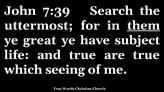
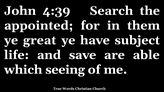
7:39: 7:39 -> 4:39
uttermost: uttermost -> appointed
them underline: present -> none
and true: true -> save
are true: true -> able
